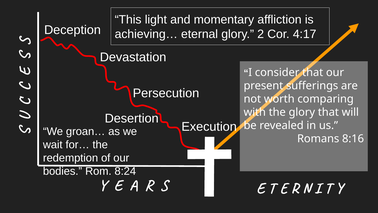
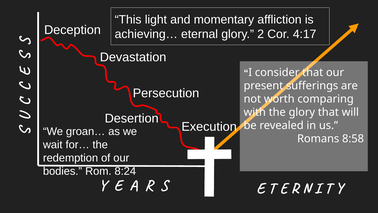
8:16: 8:16 -> 8:58
